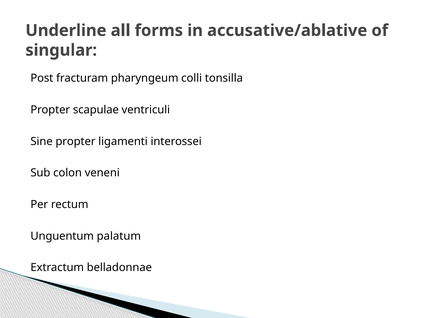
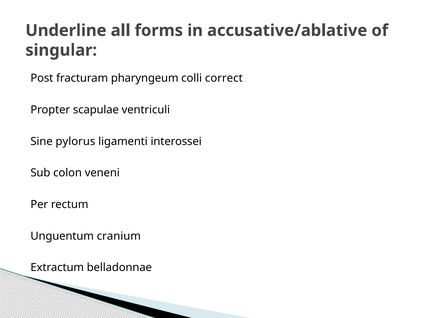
tonsilla: tonsilla -> correct
Sine propter: propter -> pylorus
palatum: palatum -> cranium
